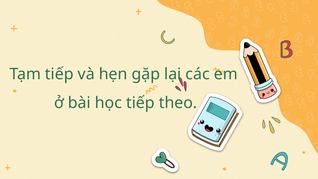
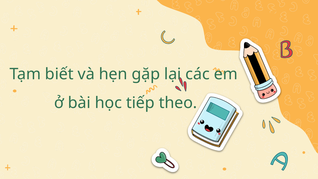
Tạm tiếp: tiếp -> biết
